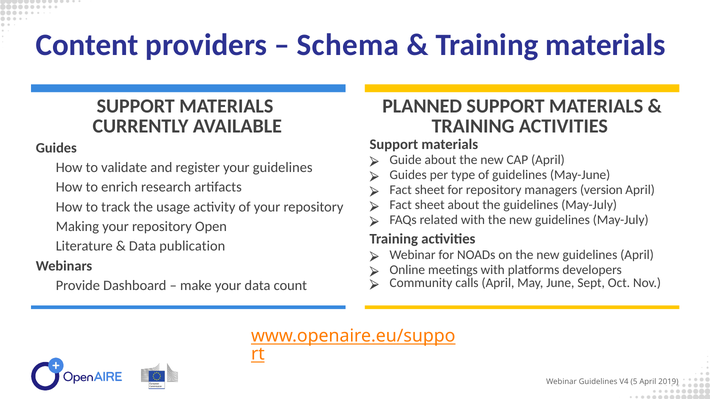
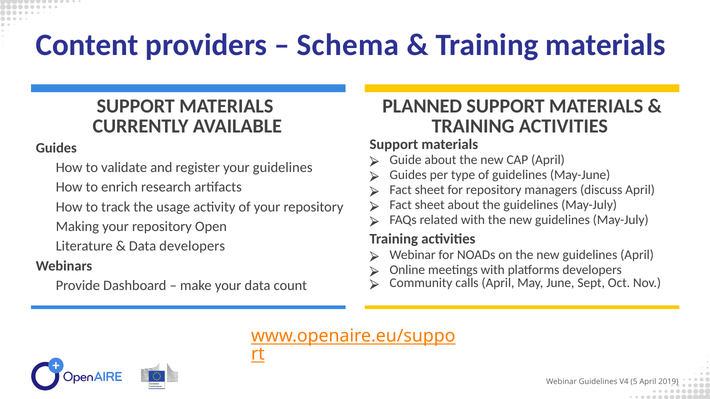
version: version -> discuss
Data publication: publication -> developers
